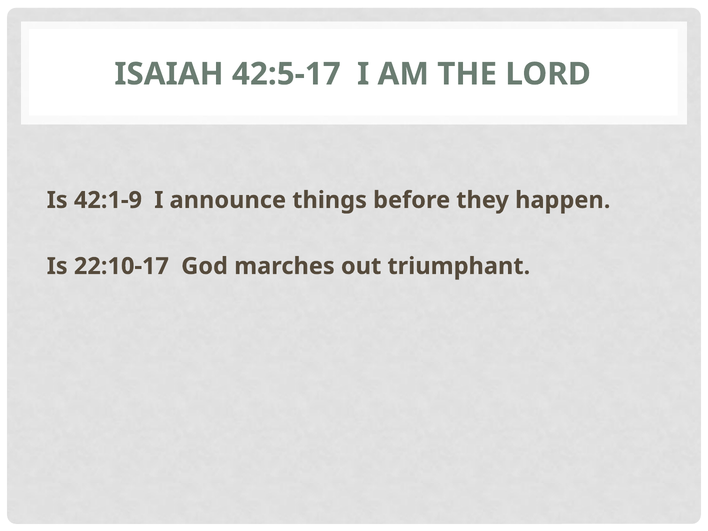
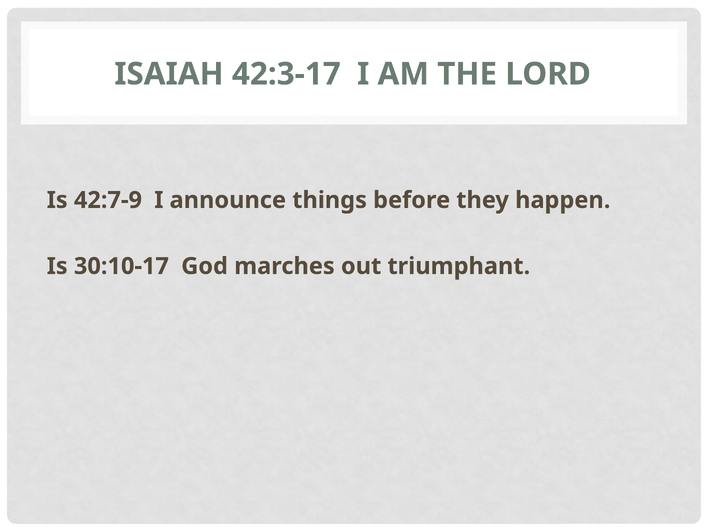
42:5-17: 42:5-17 -> 42:3-17
42:1-9: 42:1-9 -> 42:7-9
22:10-17: 22:10-17 -> 30:10-17
